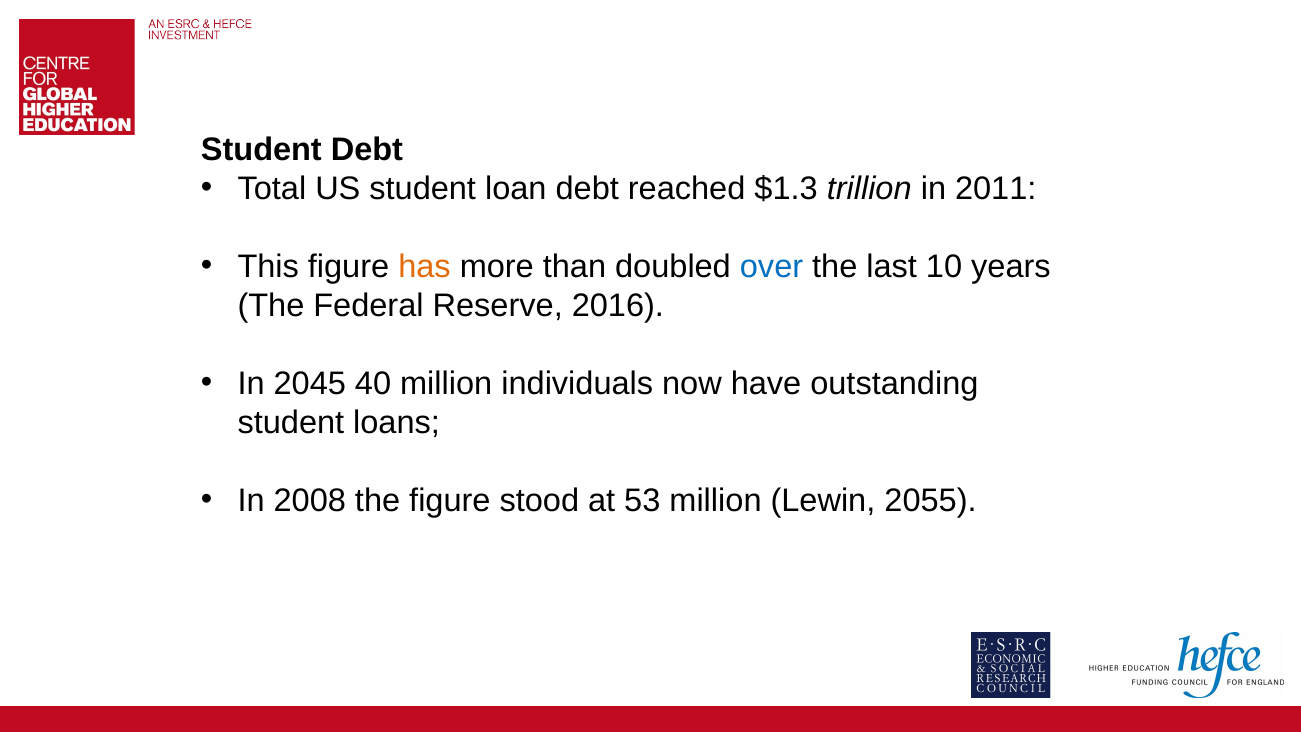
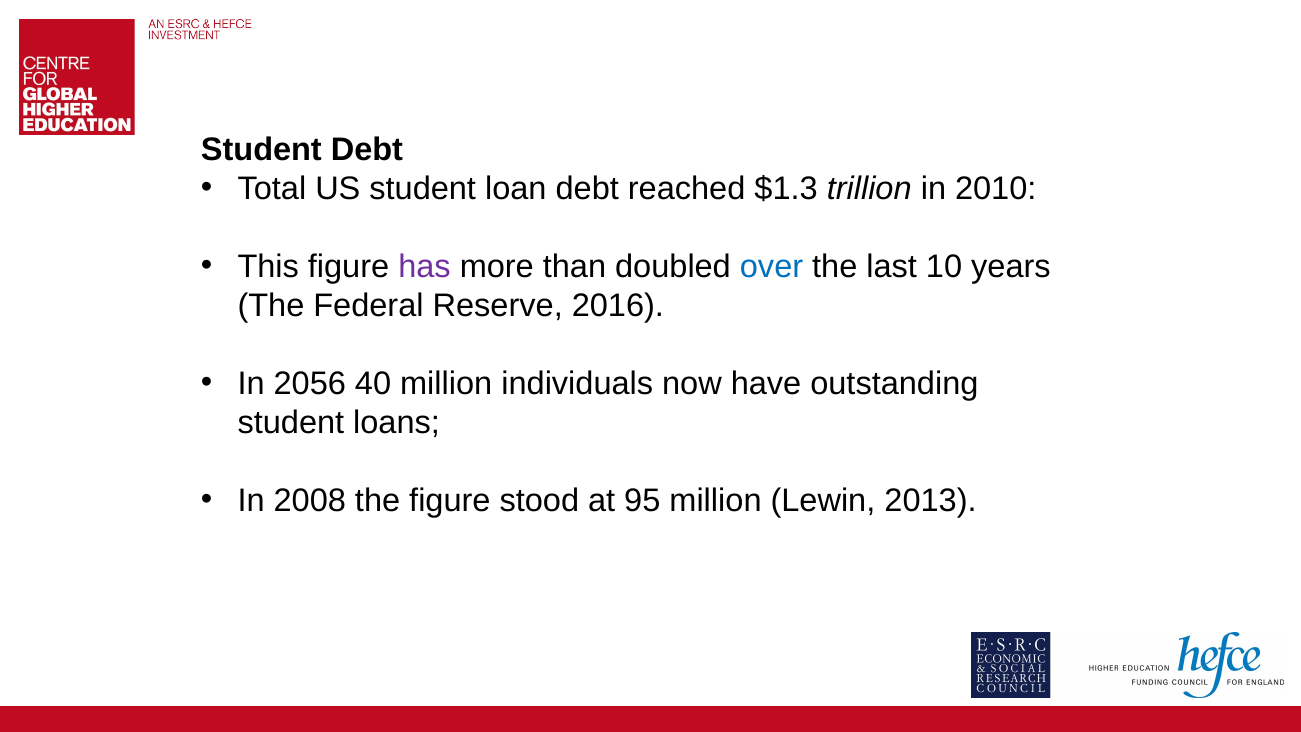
2011: 2011 -> 2010
has colour: orange -> purple
2045: 2045 -> 2056
53: 53 -> 95
2055: 2055 -> 2013
